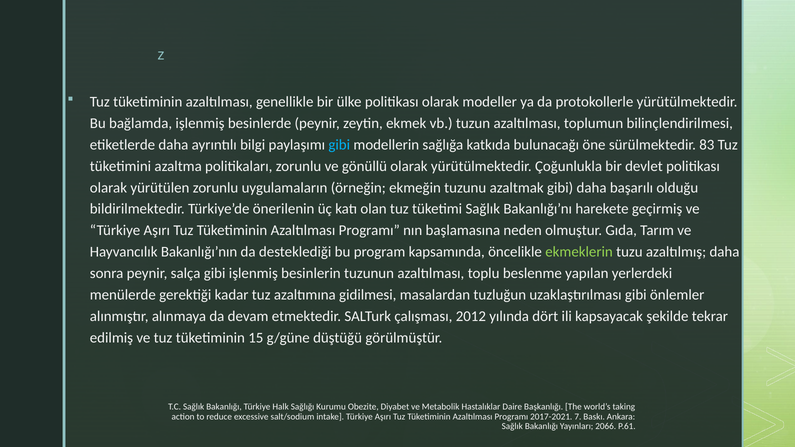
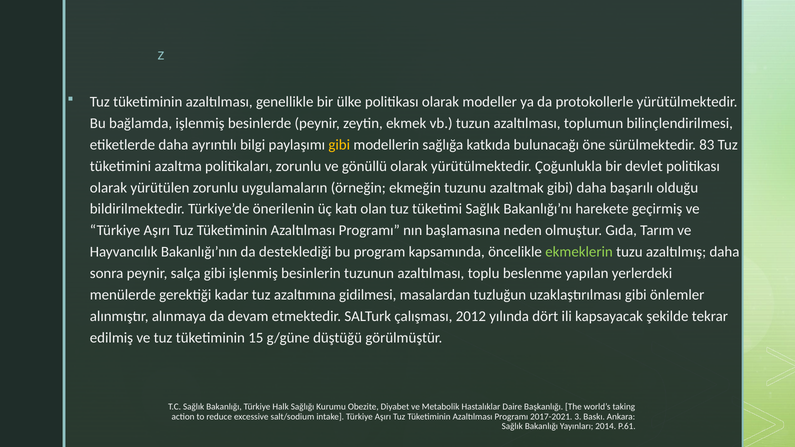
gibi at (339, 145) colour: light blue -> yellow
7: 7 -> 3
2066: 2066 -> 2014
